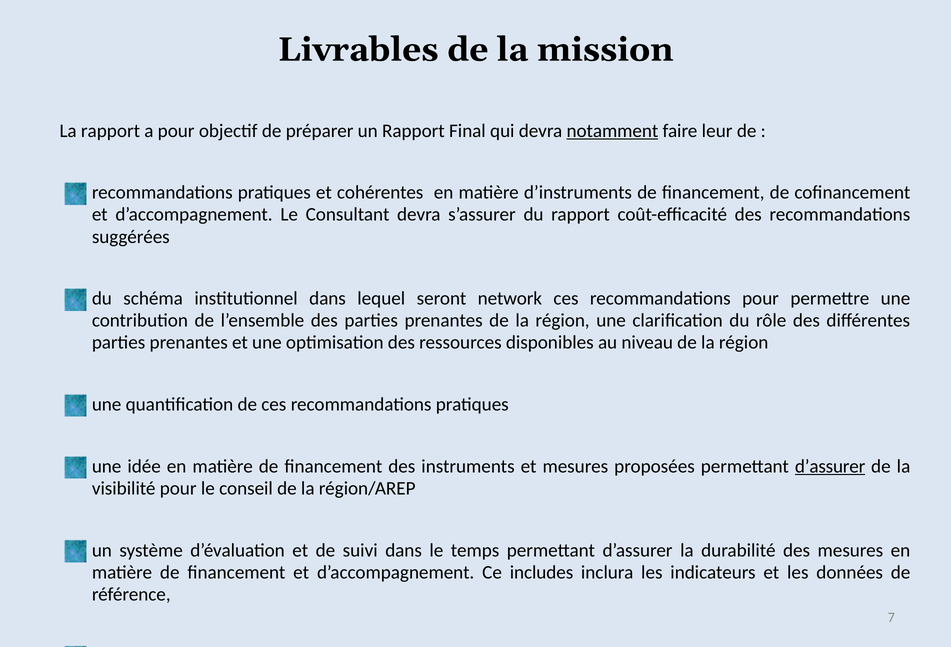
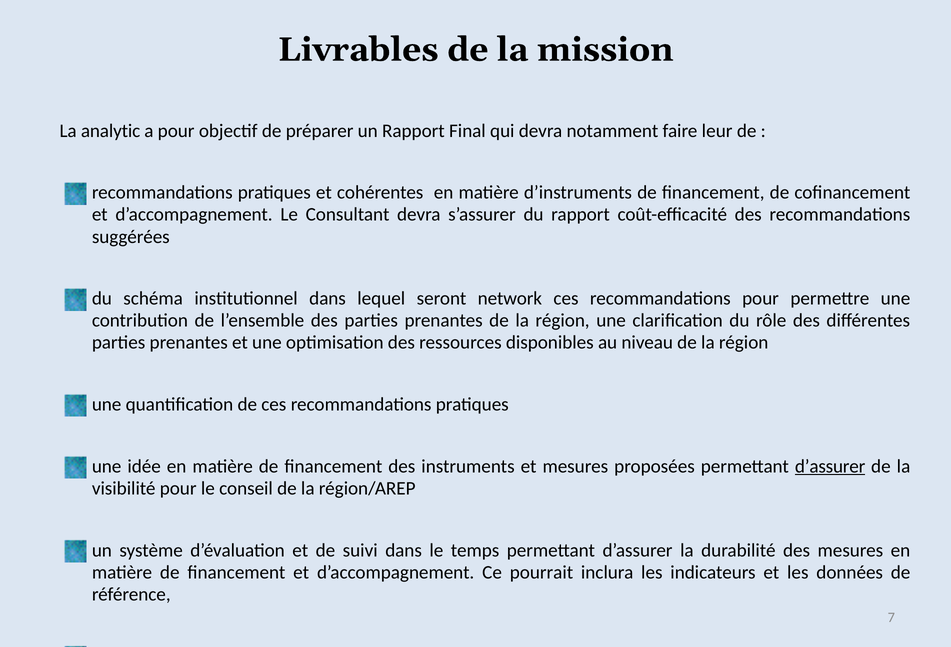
La rapport: rapport -> analytic
notamment underline: present -> none
Ce includes: includes -> pourrait
